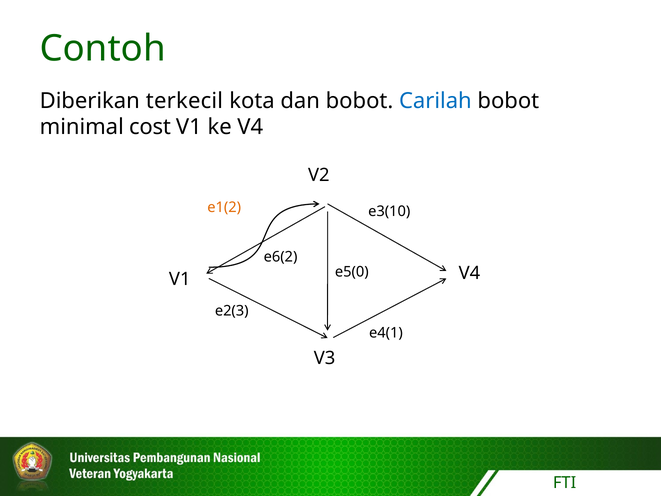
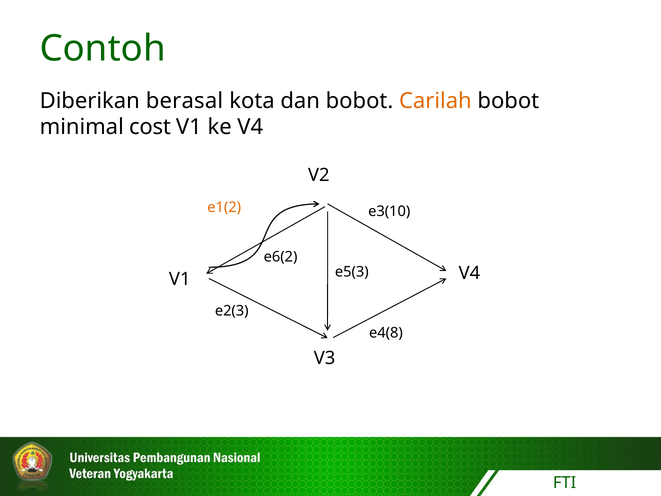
terkecil: terkecil -> berasal
Carilah colour: blue -> orange
e5(0: e5(0 -> e5(3
e4(1: e4(1 -> e4(8
